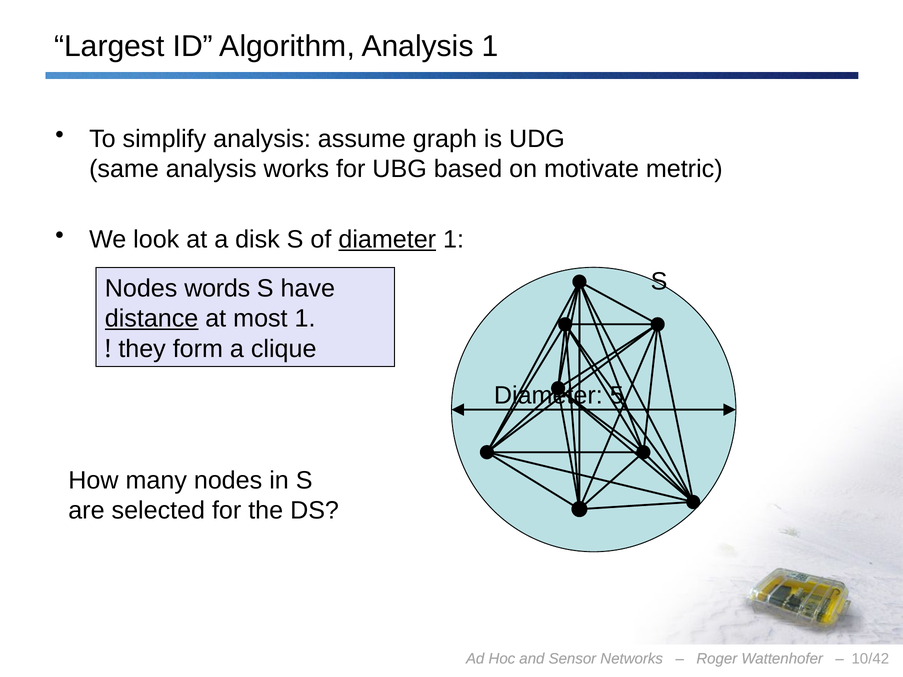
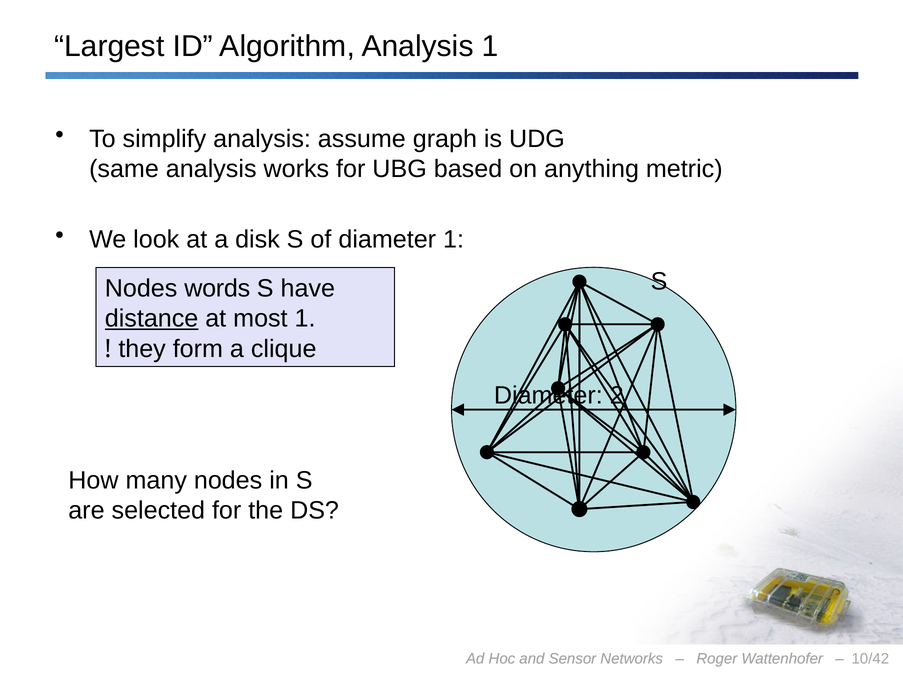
motivate: motivate -> anything
diameter at (387, 239) underline: present -> none
5: 5 -> 2
